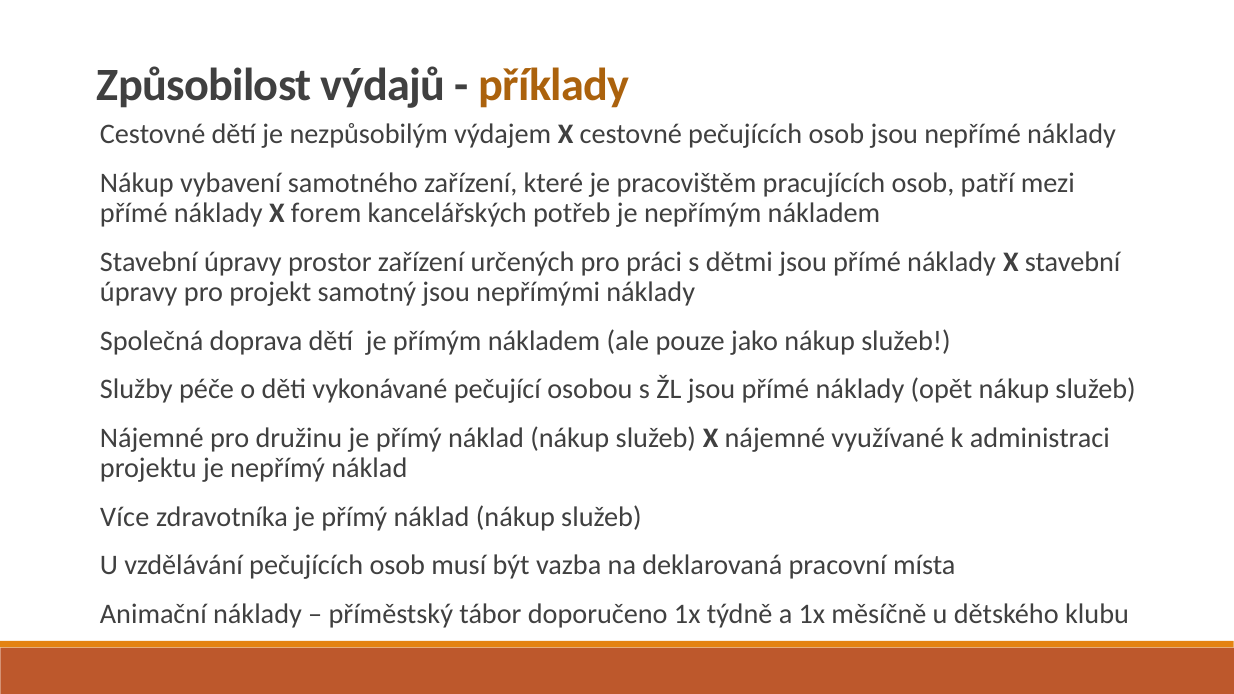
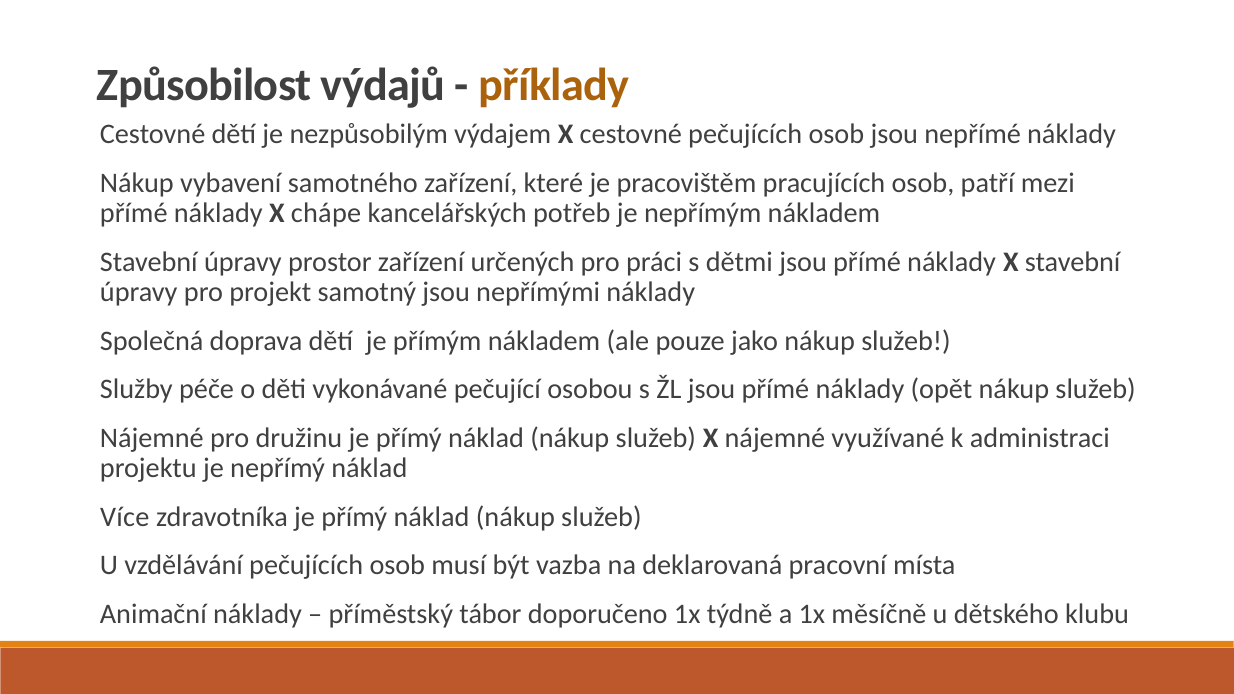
forem: forem -> chápe
